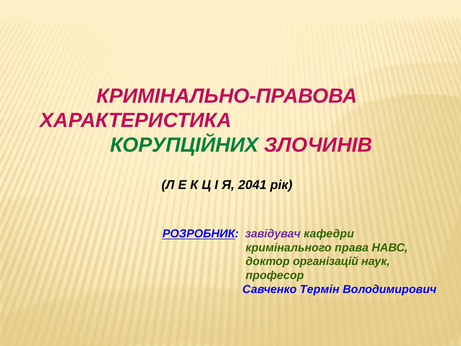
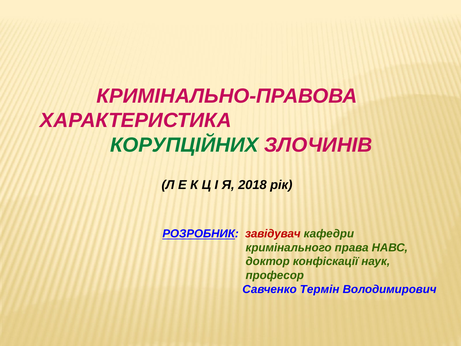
2041: 2041 -> 2018
завідувач colour: purple -> red
організацій: організацій -> конфіскації
